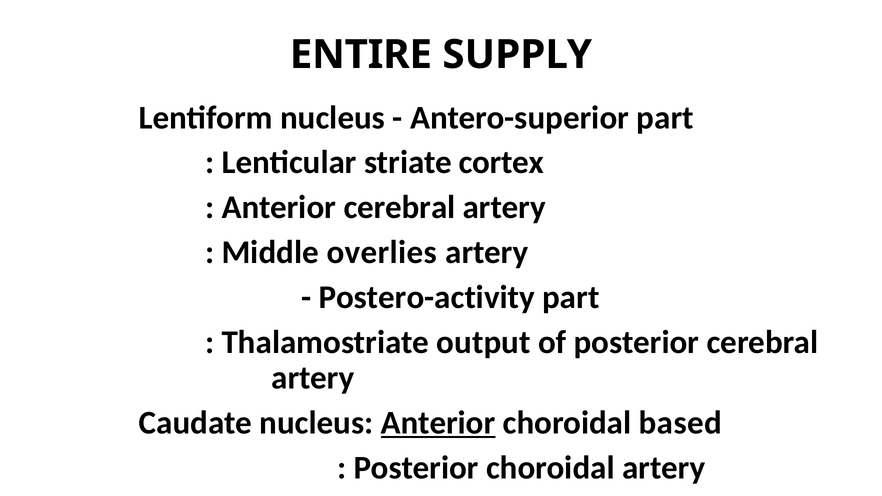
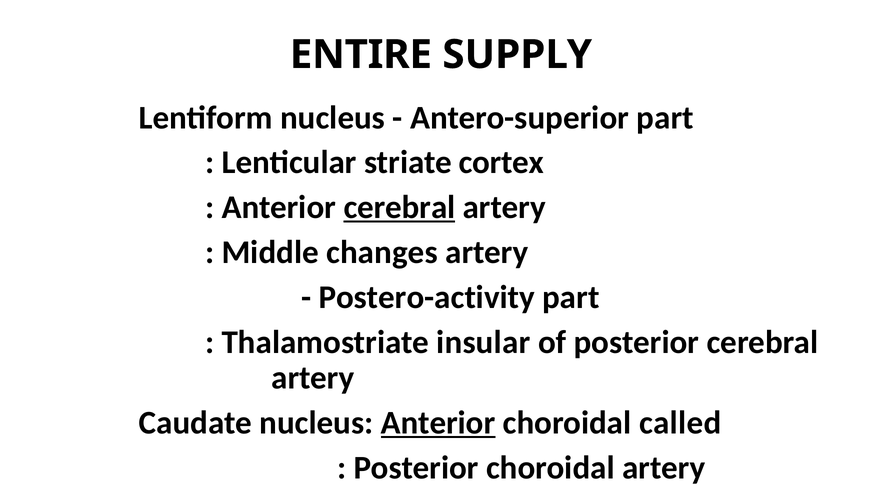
cerebral at (399, 207) underline: none -> present
overlies: overlies -> changes
output: output -> insular
based: based -> called
